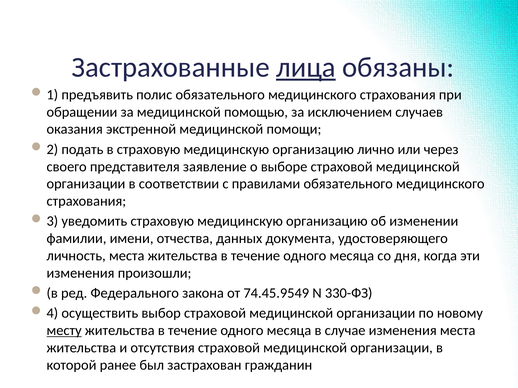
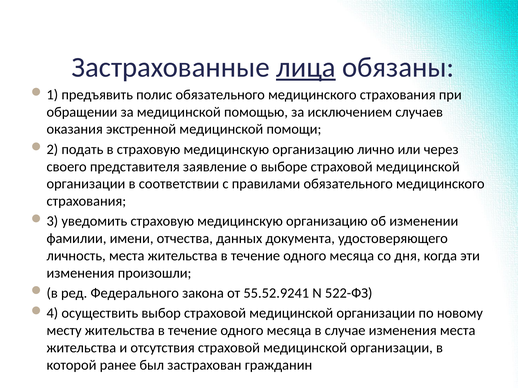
74.45.9549: 74.45.9549 -> 55.52.9241
330-ФЗ: 330-ФЗ -> 522-ФЗ
месту underline: present -> none
